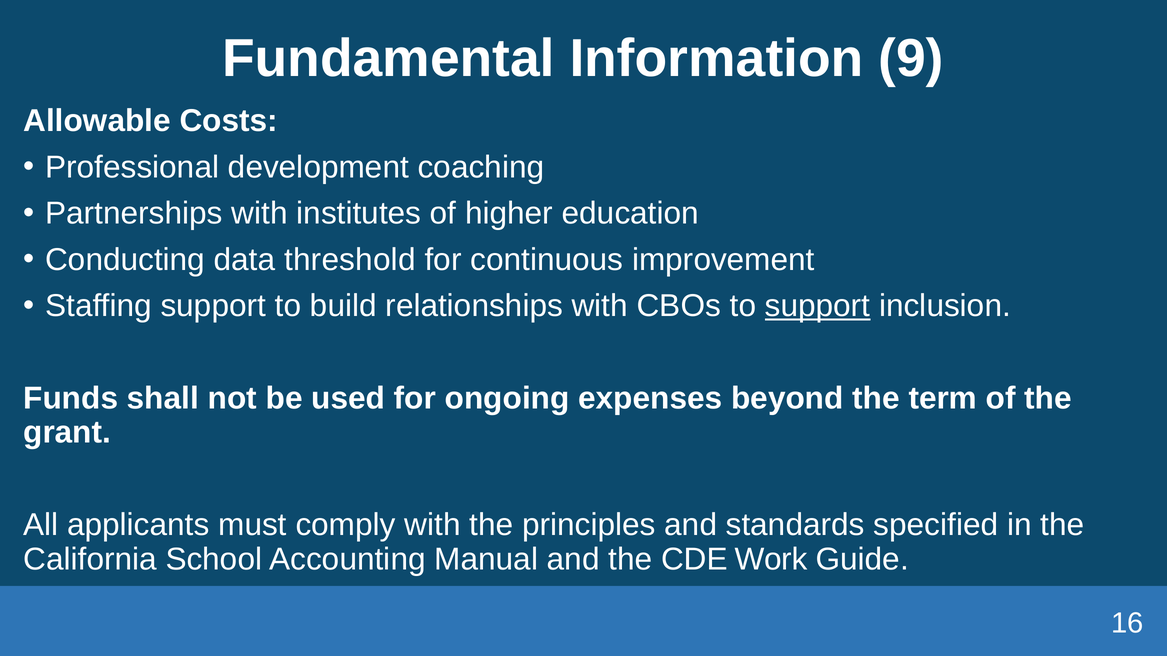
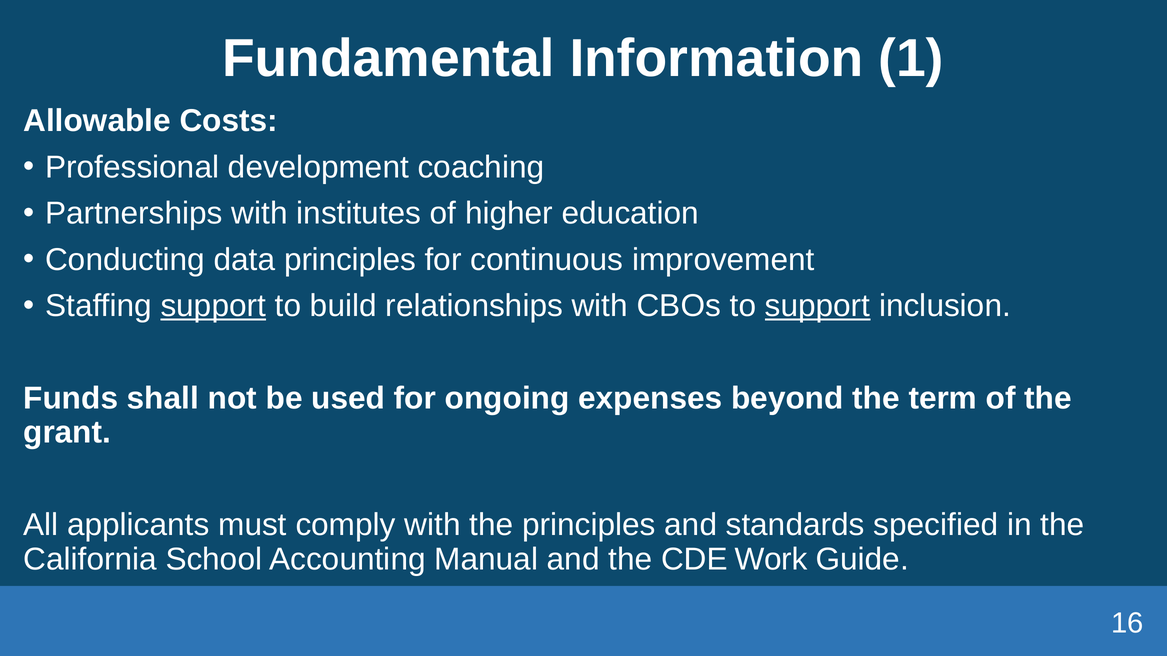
9: 9 -> 1
data threshold: threshold -> principles
support at (213, 306) underline: none -> present
